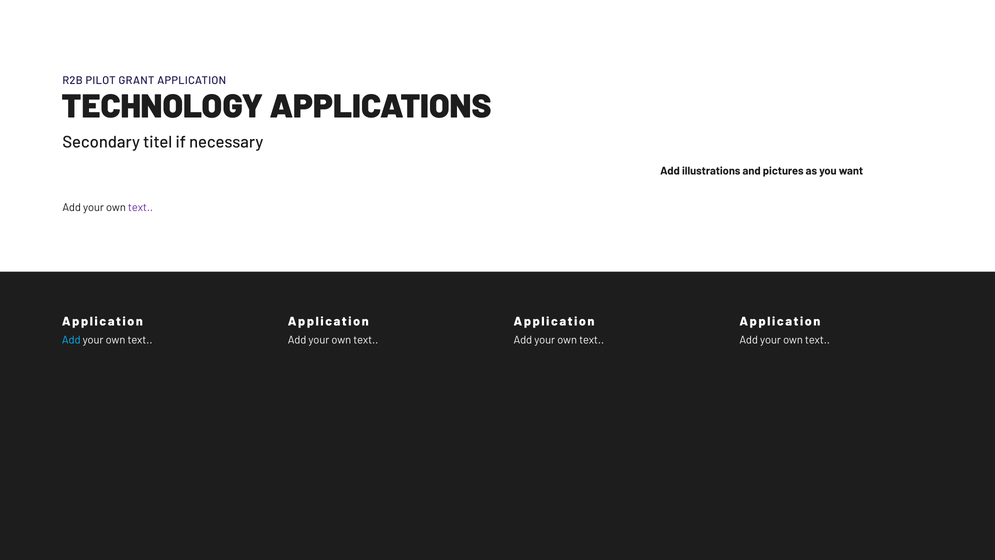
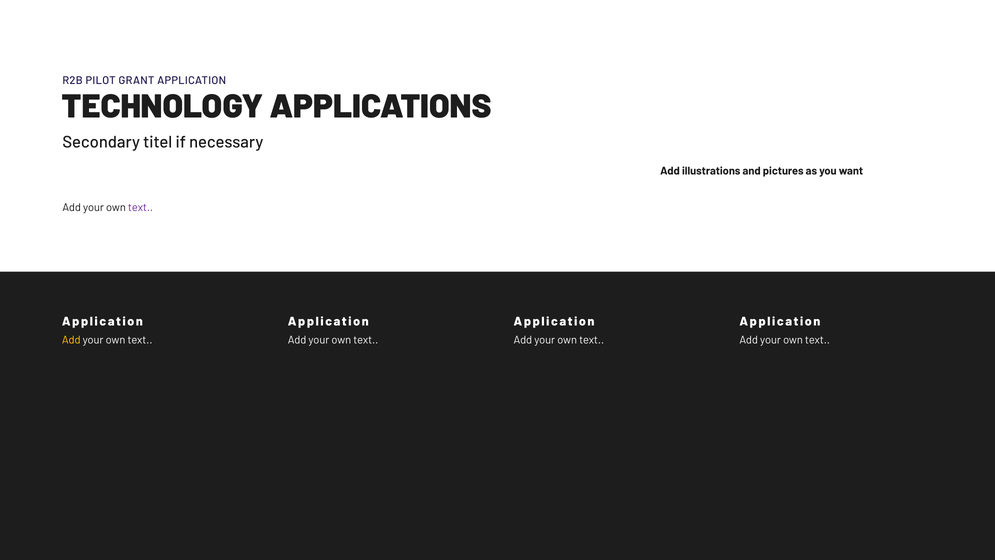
Add at (71, 340) colour: light blue -> yellow
